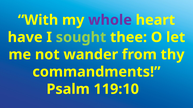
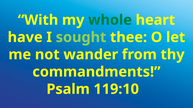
whole colour: purple -> green
